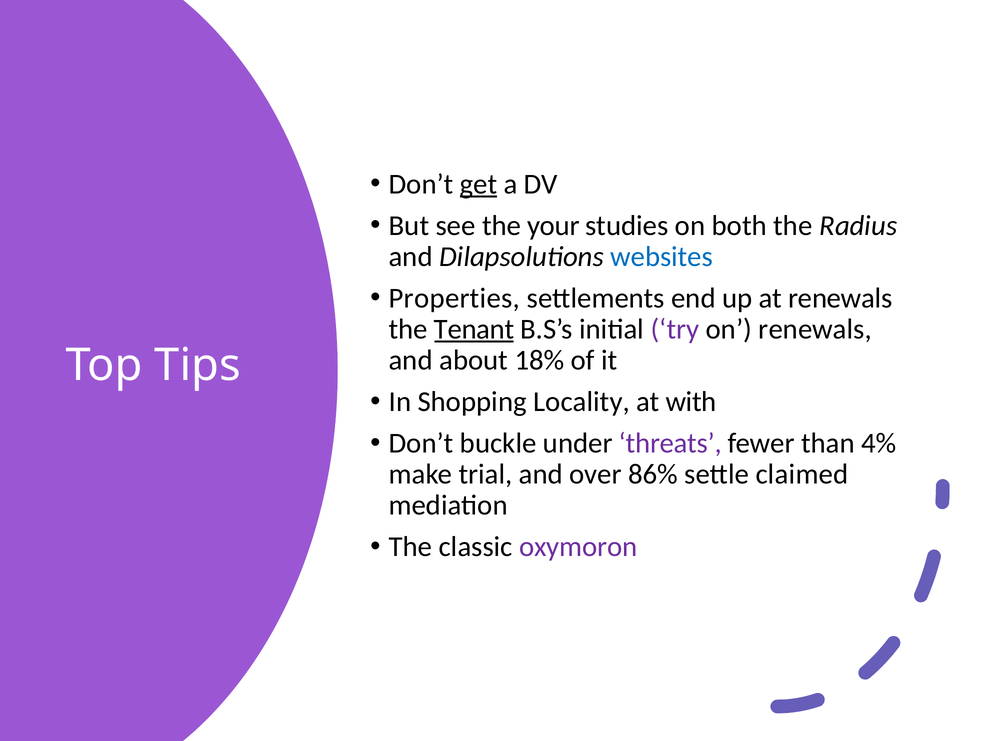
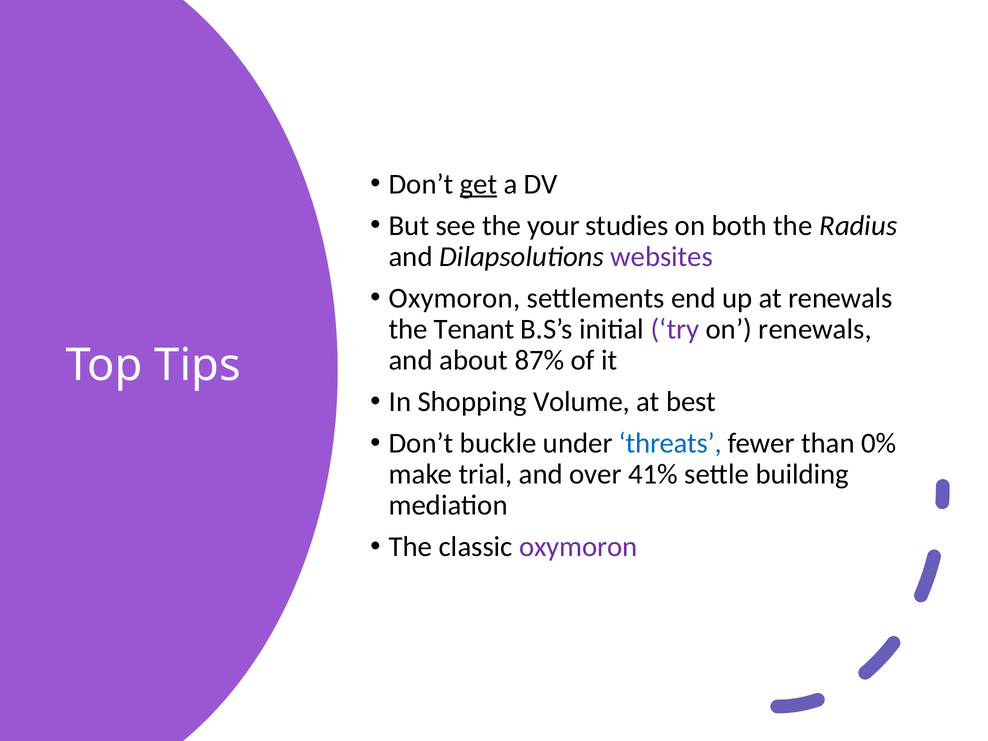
websites colour: blue -> purple
Properties at (454, 298): Properties -> Oxymoron
Tenant underline: present -> none
18%: 18% -> 87%
Locality: Locality -> Volume
with: with -> best
threats colour: purple -> blue
4%: 4% -> 0%
86%: 86% -> 41%
claimed: claimed -> building
